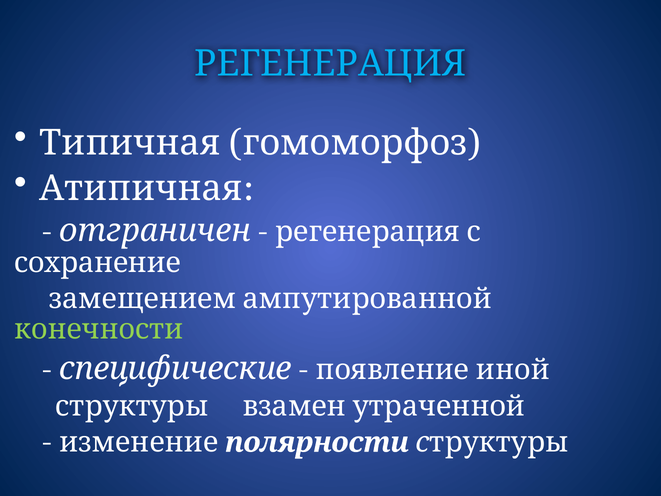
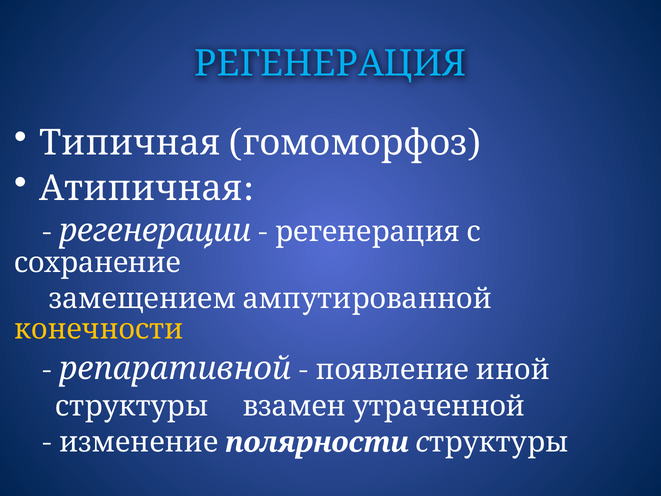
отграничен: отграничен -> регенерации
конечности colour: light green -> yellow
специфические: специфические -> репаративной
